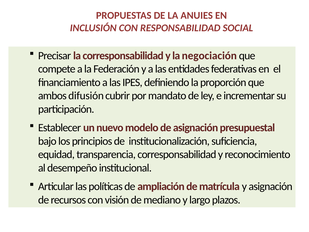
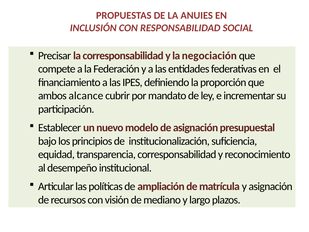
difusión: difusión -> alcance
